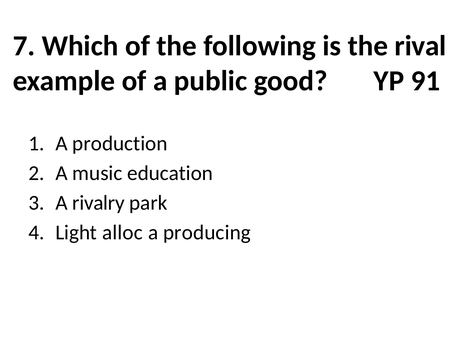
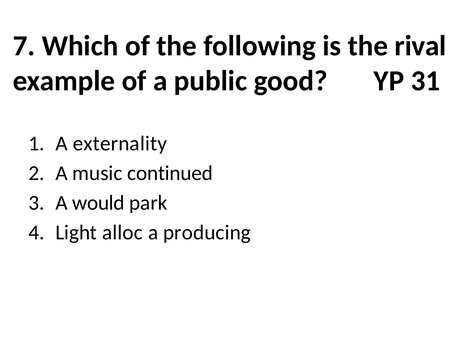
91: 91 -> 31
production: production -> externality
education: education -> continued
rivalry: rivalry -> would
